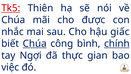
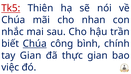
được: được -> nhan
giấc: giấc -> trần
chính underline: present -> none
tay Ngợi: Ngợi -> Gian
